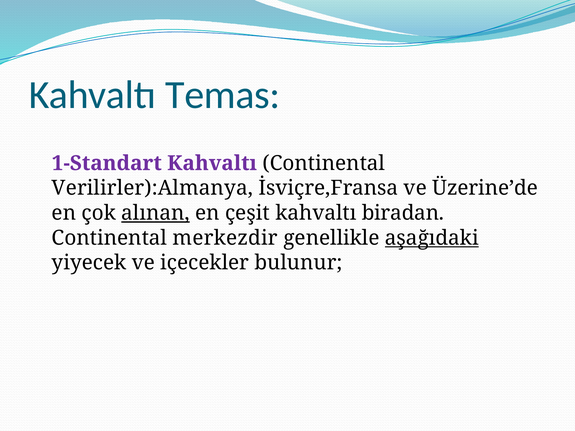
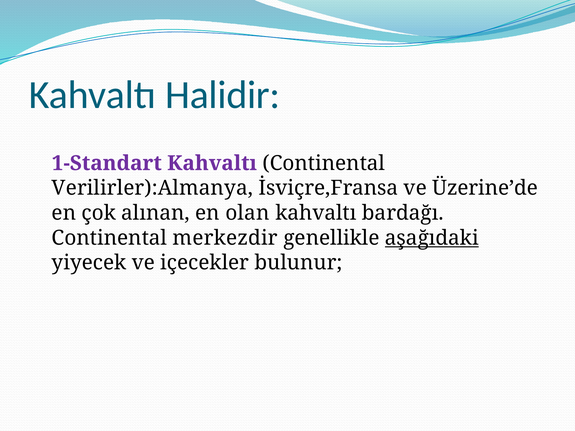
Temas: Temas -> Halidir
alınan underline: present -> none
çeşit: çeşit -> olan
biradan: biradan -> bardağı
